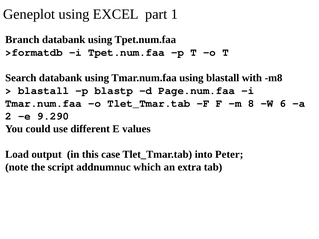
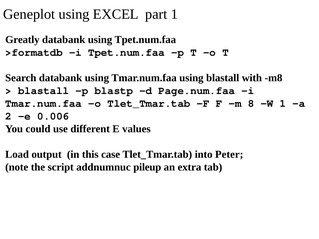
Branch: Branch -> Greatly
W 6: 6 -> 1
9.290: 9.290 -> 0.006
which: which -> pileup
